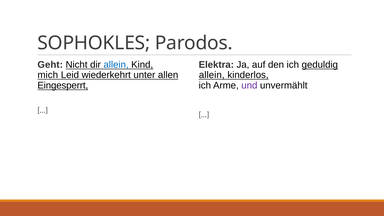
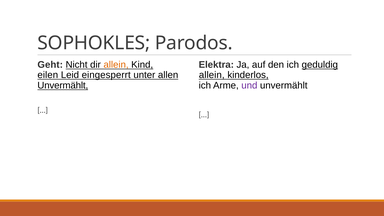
allein at (116, 65) colour: blue -> orange
mich: mich -> eilen
wiederkehrt: wiederkehrt -> eingesperrt
Eingesperrt at (63, 85): Eingesperrt -> Unvermählt
